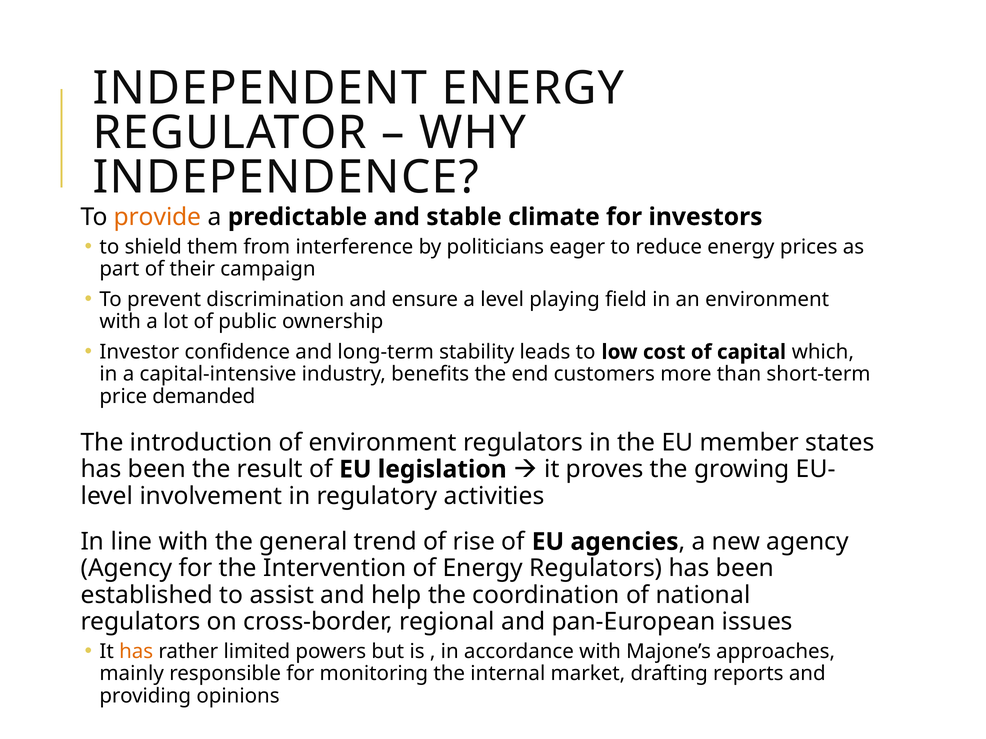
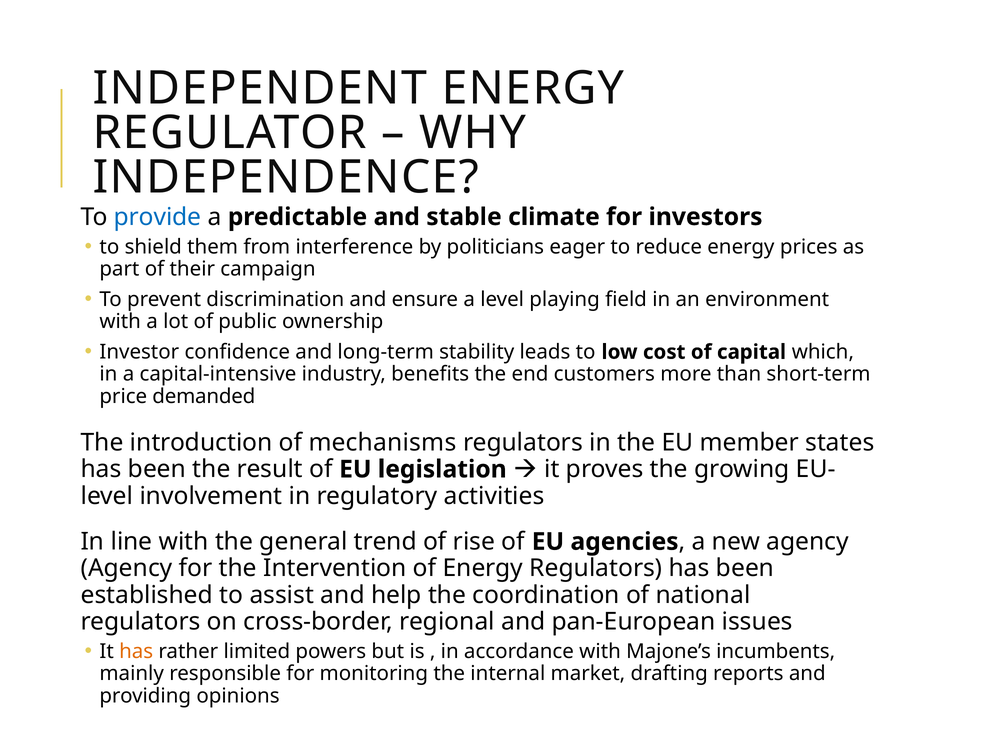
provide colour: orange -> blue
of environment: environment -> mechanisms
approaches: approaches -> incumbents
